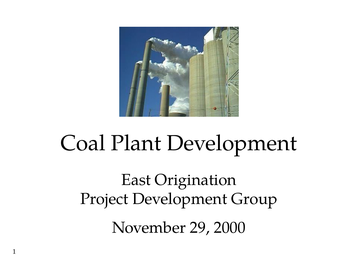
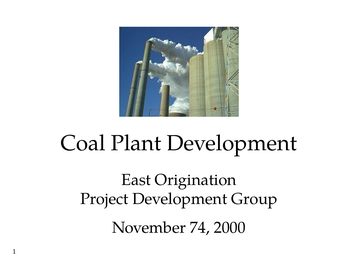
29: 29 -> 74
